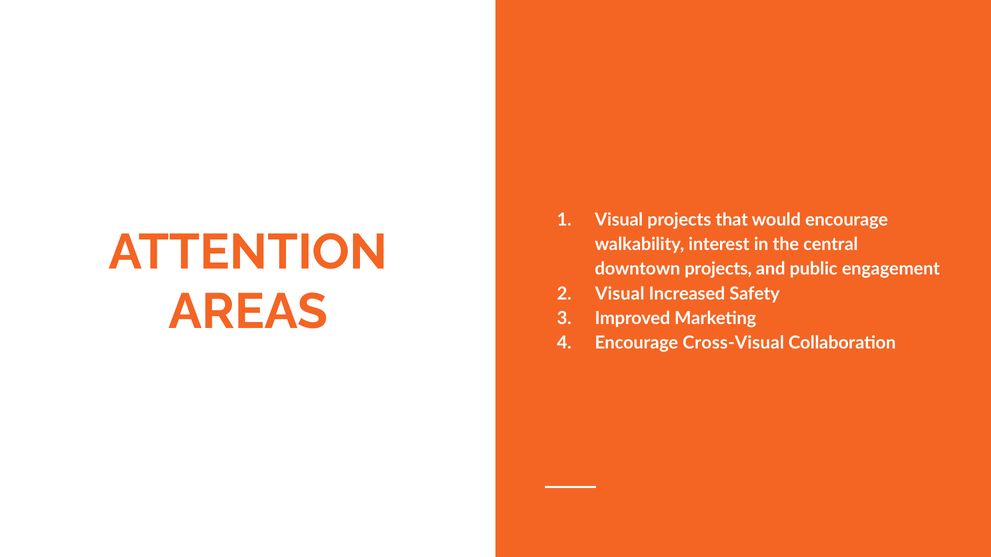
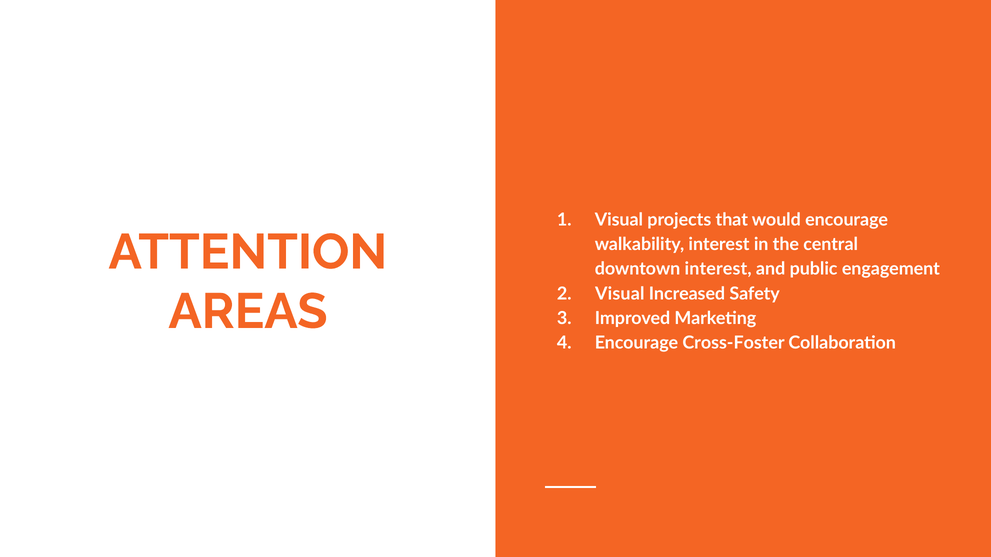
downtown projects: projects -> interest
Cross-Visual: Cross-Visual -> Cross-Foster
